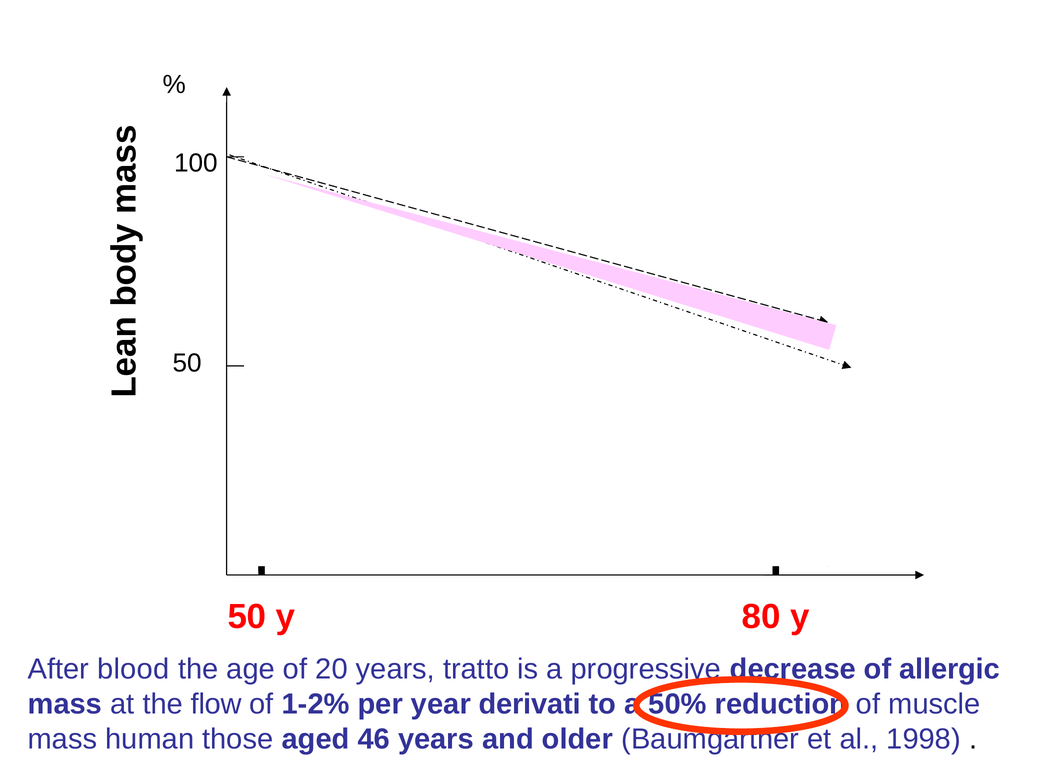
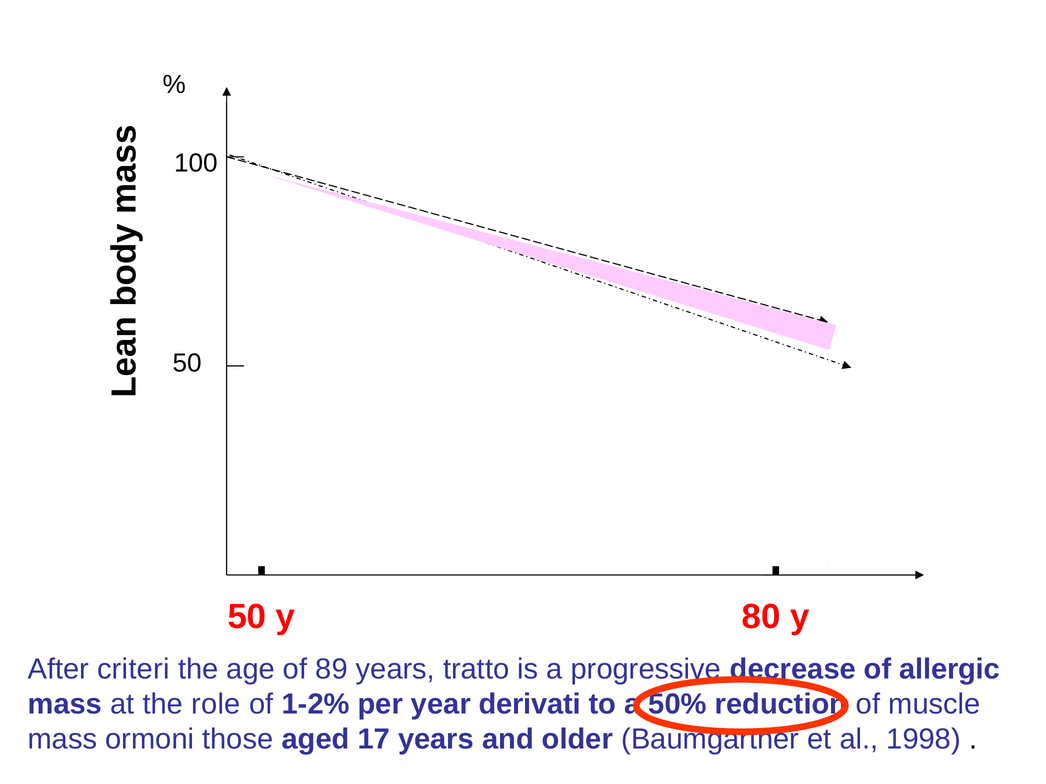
blood: blood -> criteri
20: 20 -> 89
flow: flow -> role
human: human -> ormoni
46: 46 -> 17
